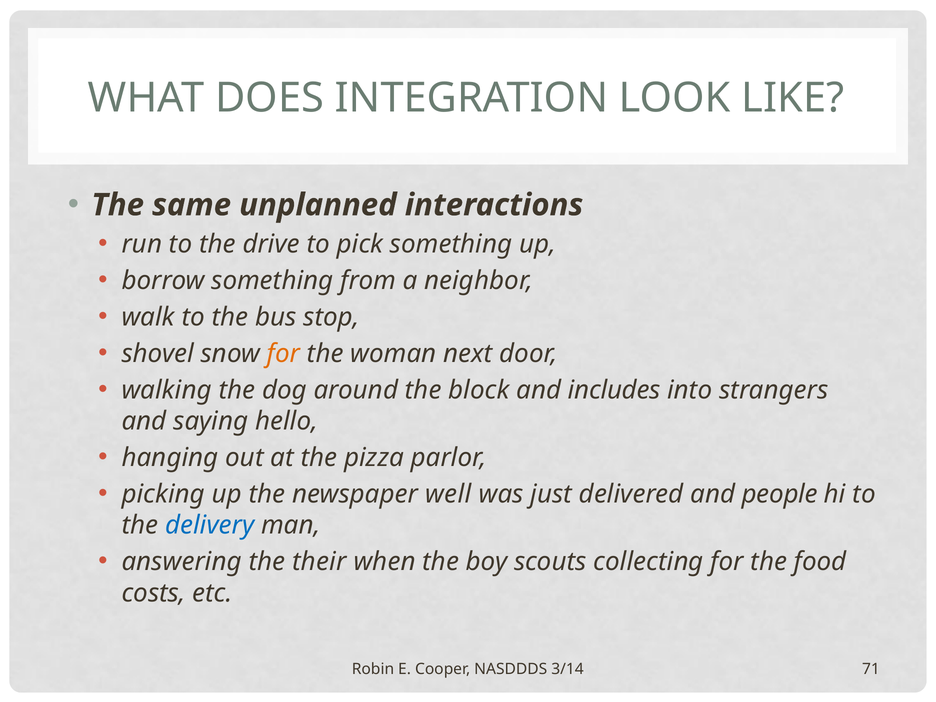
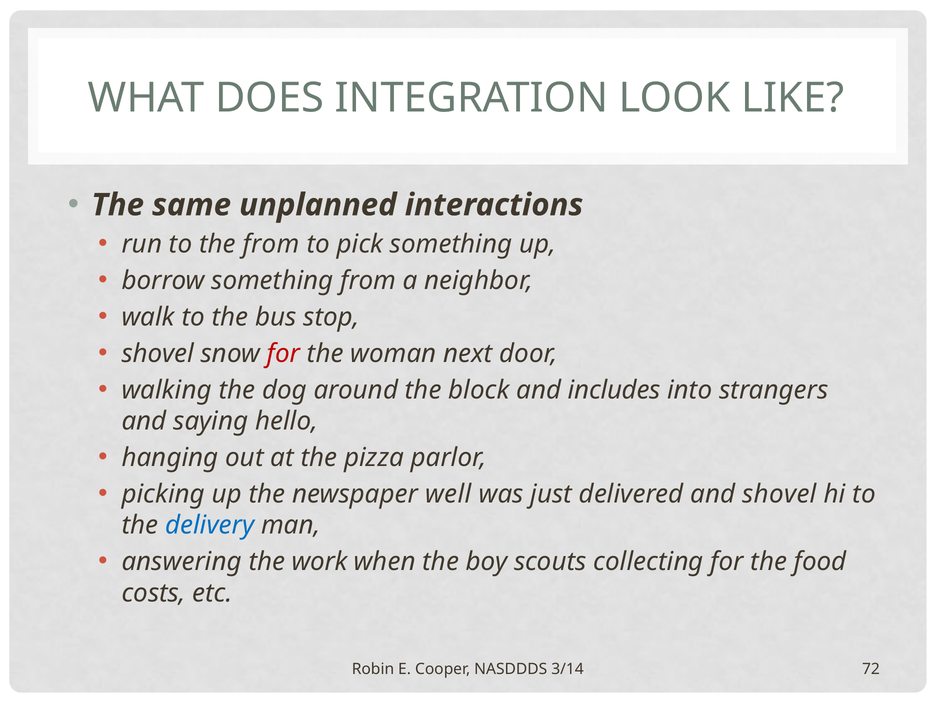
the drive: drive -> from
for at (284, 354) colour: orange -> red
and people: people -> shovel
their: their -> work
71: 71 -> 72
